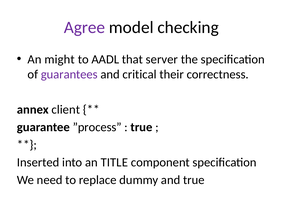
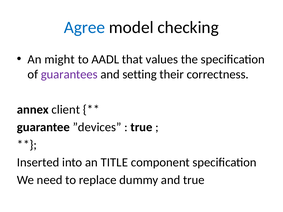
Agree colour: purple -> blue
server: server -> values
critical: critical -> setting
”process: ”process -> ”devices
